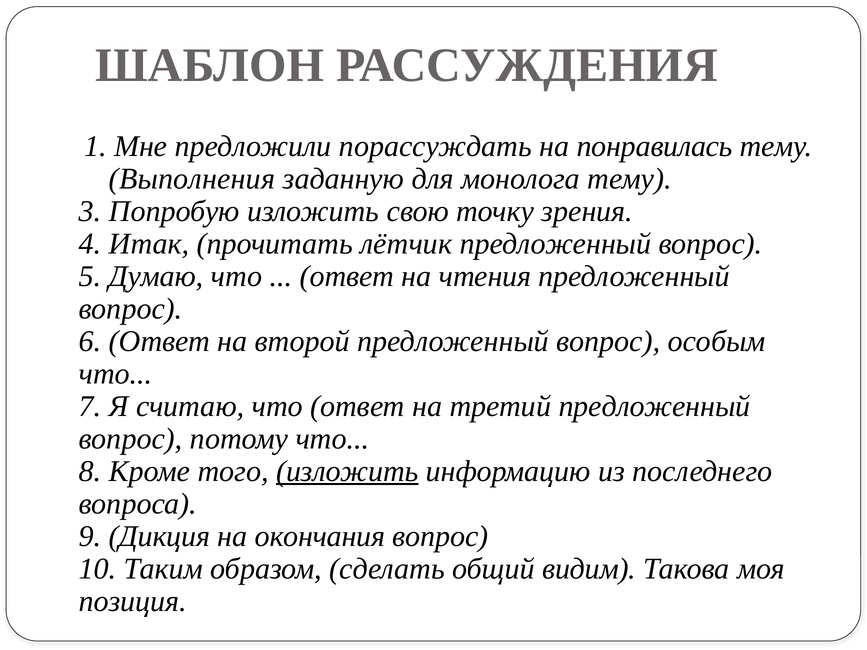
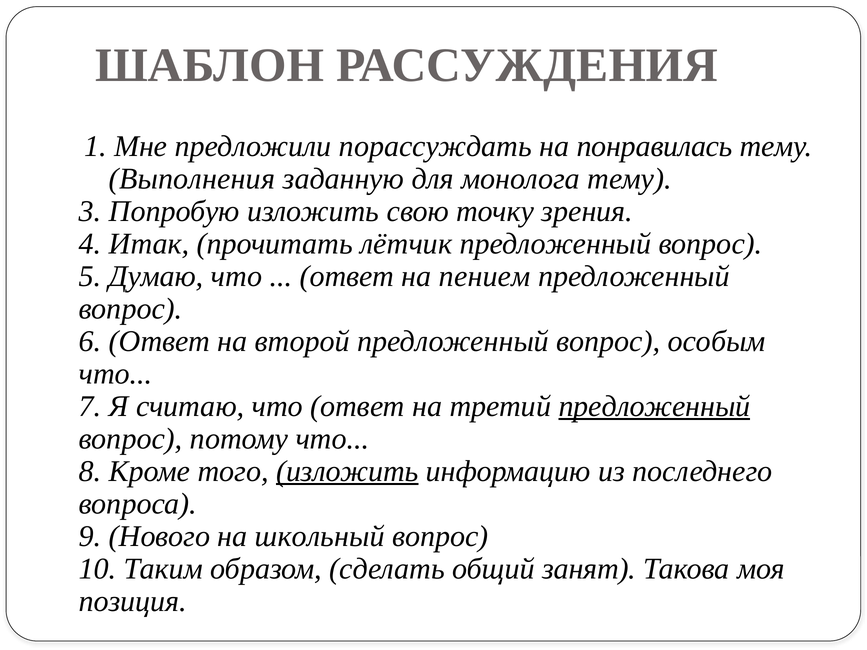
чтения: чтения -> пением
предложенный at (654, 406) underline: none -> present
Дикция: Дикция -> Нового
окончания: окончания -> школьный
видим: видим -> занят
